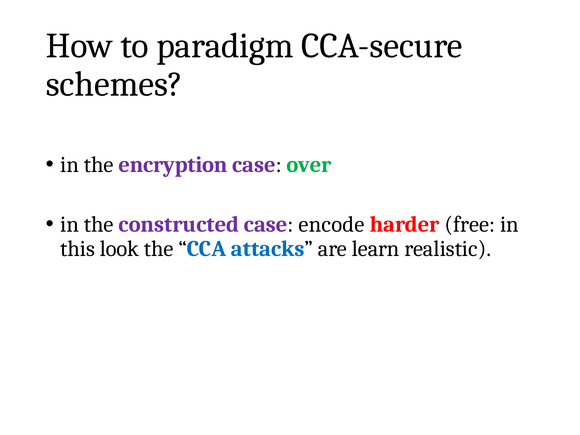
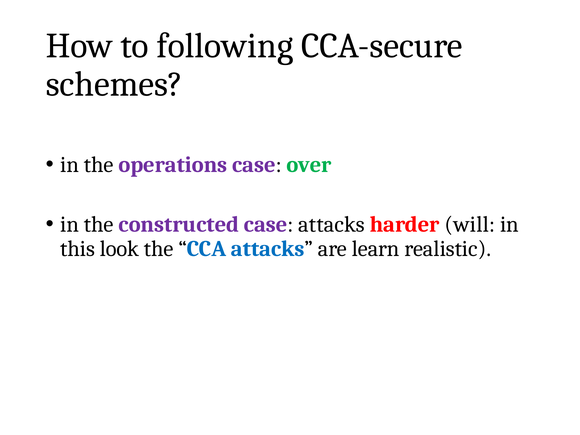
paradigm: paradigm -> following
encryption: encryption -> operations
case encode: encode -> attacks
free: free -> will
